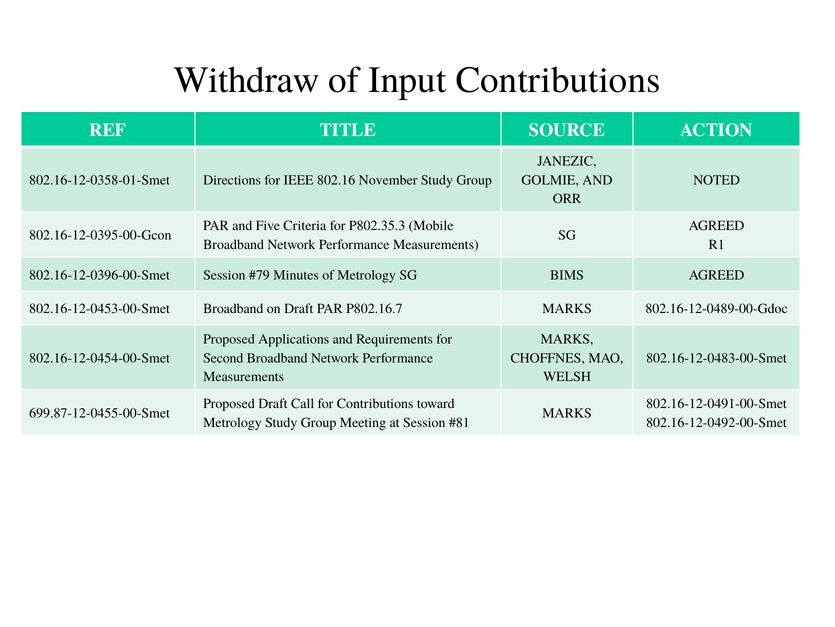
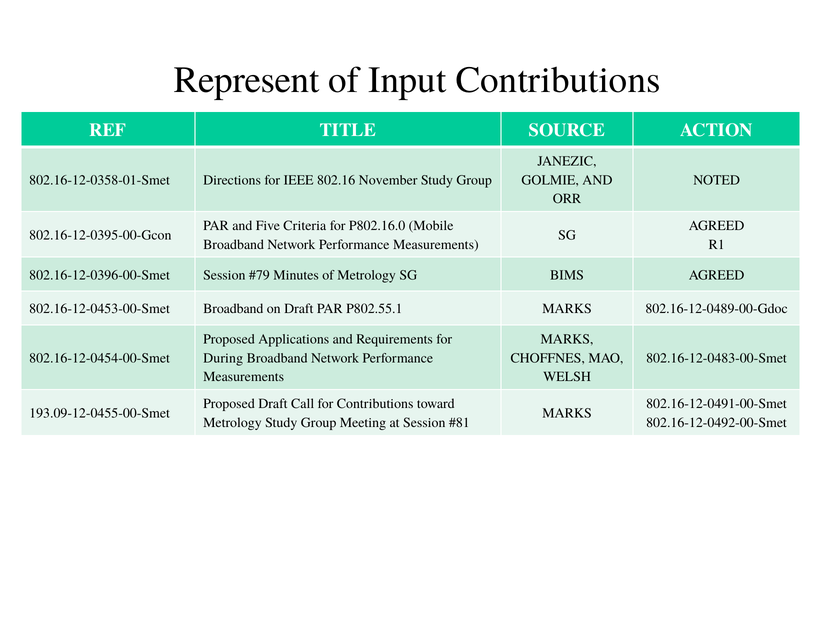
Withdraw: Withdraw -> Represent
P802.35.3: P802.35.3 -> P802.16.0
P802.16.7: P802.16.7 -> P802.55.1
Second: Second -> During
699.87-12-0455-00-Smet: 699.87-12-0455-00-Smet -> 193.09-12-0455-00-Smet
